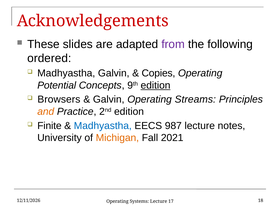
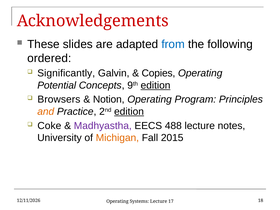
from colour: purple -> blue
Madhyastha at (66, 73): Madhyastha -> Significantly
Galvin at (109, 99): Galvin -> Notion
Streams: Streams -> Program
edition at (129, 112) underline: none -> present
Finite: Finite -> Coke
Madhyastha at (103, 126) colour: blue -> purple
987: 987 -> 488
2021: 2021 -> 2015
